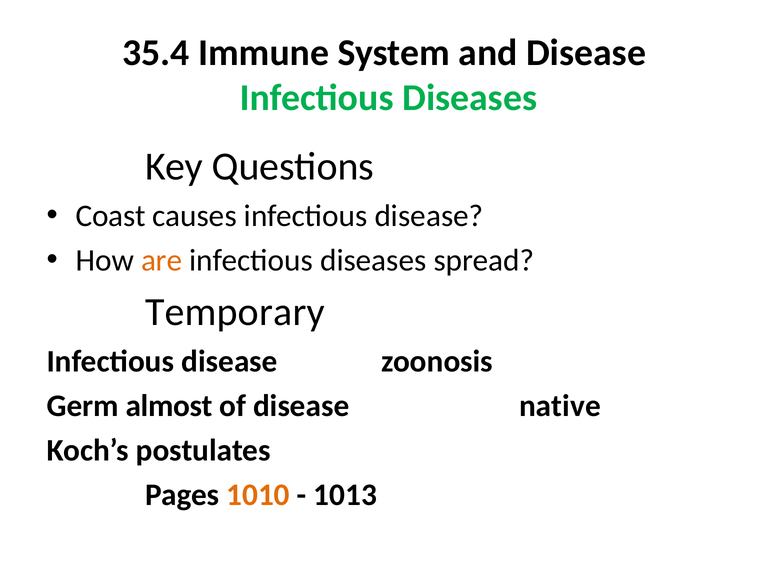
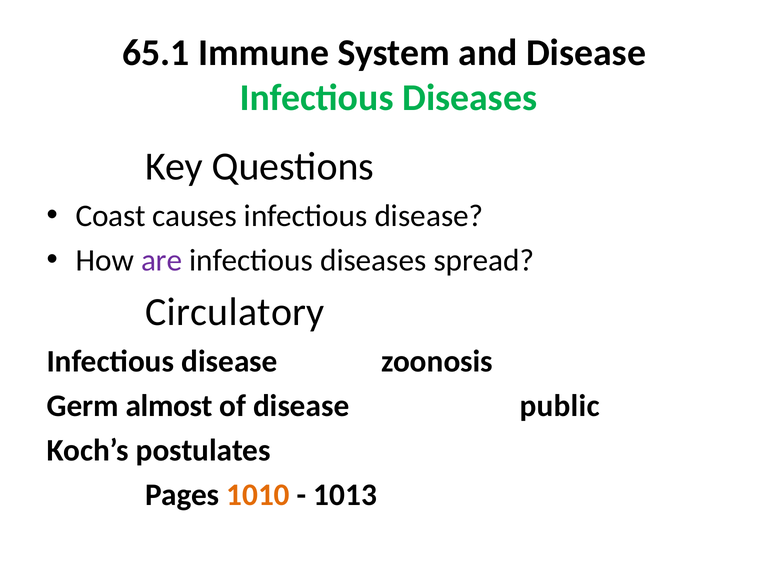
35.4: 35.4 -> 65.1
are colour: orange -> purple
Temporary: Temporary -> Circulatory
native: native -> public
